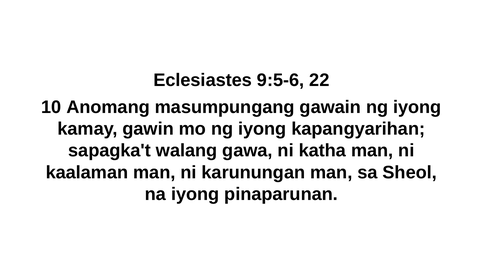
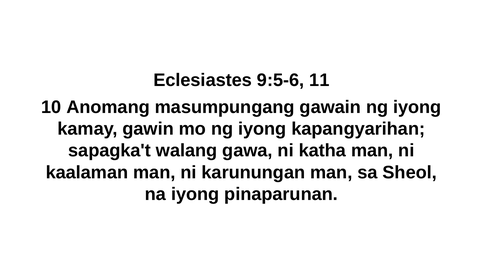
22: 22 -> 11
